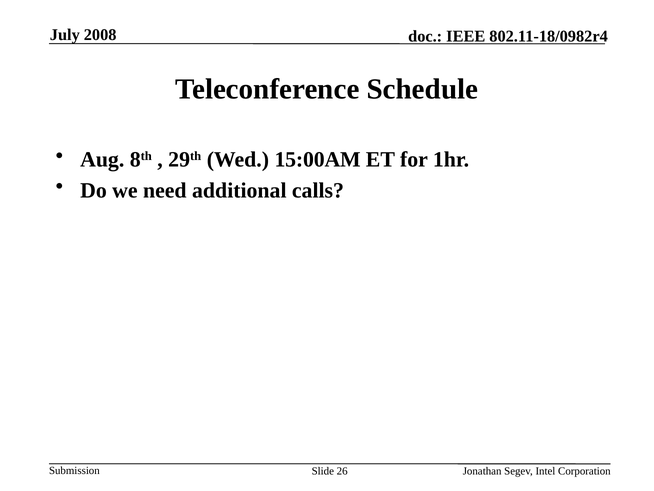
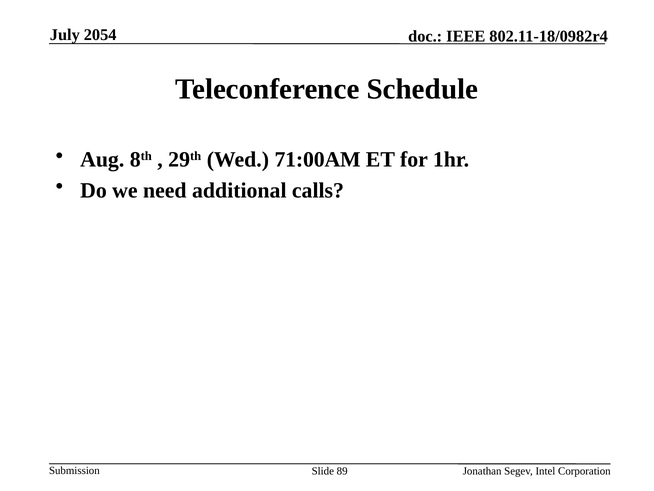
2008: 2008 -> 2054
15:00AM: 15:00AM -> 71:00AM
26: 26 -> 89
